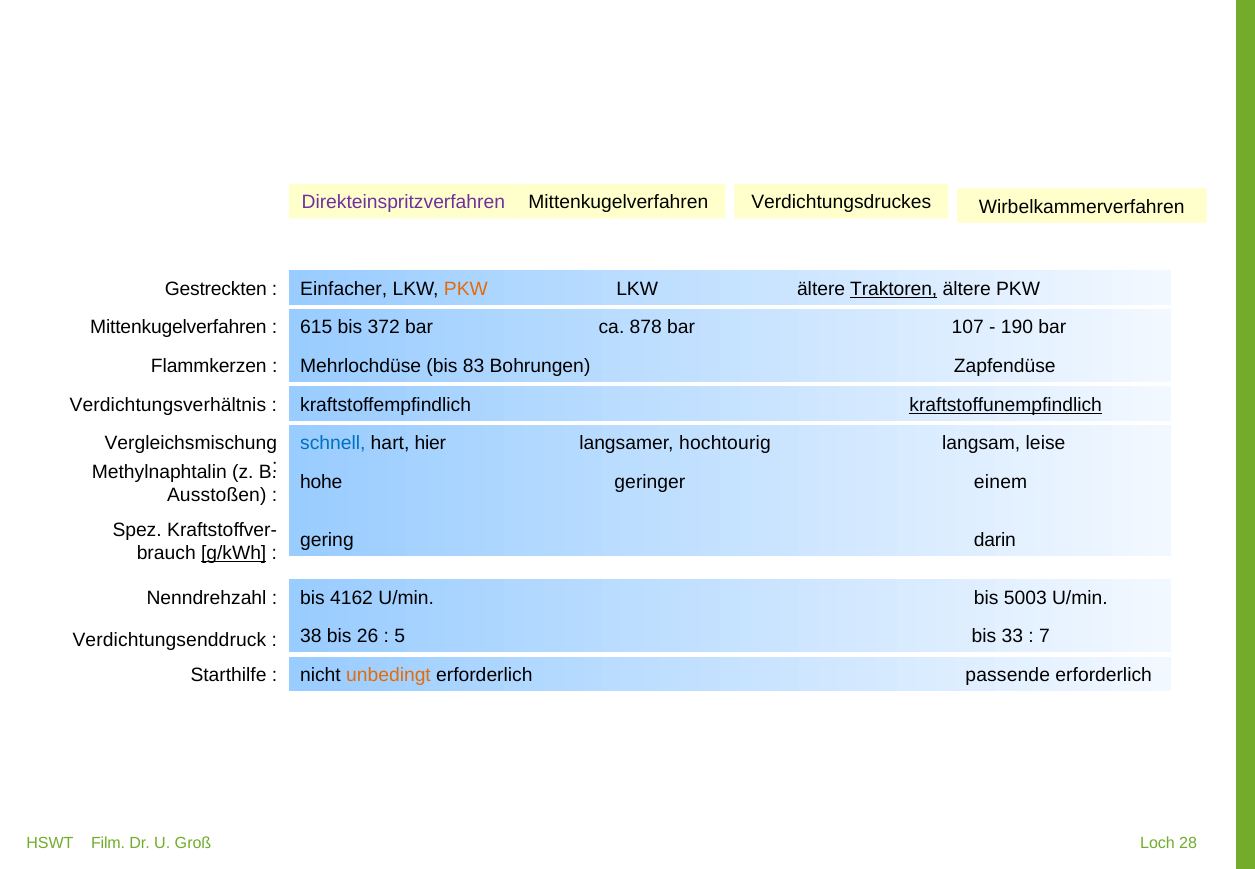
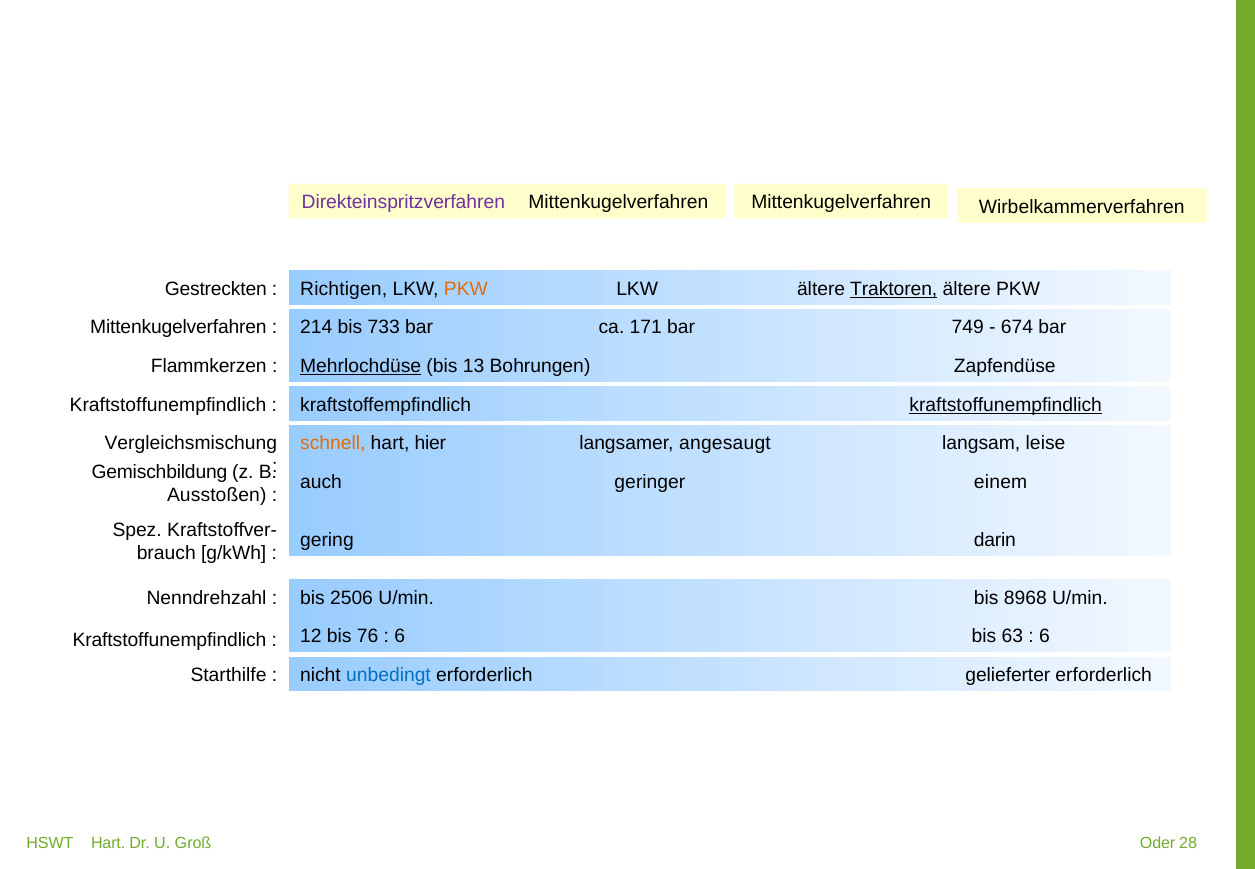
Mittenkugelverfahren Verdichtungsdruckes: Verdichtungsdruckes -> Mittenkugelverfahren
Einfacher: Einfacher -> Richtigen
615: 615 -> 214
372: 372 -> 733
878: 878 -> 171
107: 107 -> 749
190: 190 -> 674
Mehrlochdüse underline: none -> present
83: 83 -> 13
Verdichtungsverhältnis at (168, 405): Verdichtungsverhältnis -> Kraftstoffunempfindlich
schnell colour: blue -> orange
hochtourig: hochtourig -> angesaugt
Methylnaphtalin: Methylnaphtalin -> Gemischbildung
hohe: hohe -> auch
g/kWh underline: present -> none
4162: 4162 -> 2506
5003: 5003 -> 8968
Verdichtungsenddruck at (169, 640): Verdichtungsenddruck -> Kraftstoffunempfindlich
38: 38 -> 12
26: 26 -> 76
5 at (400, 636): 5 -> 6
33: 33 -> 63
7 at (1045, 636): 7 -> 6
unbedingt colour: orange -> blue
passende: passende -> gelieferter
HSWT Film: Film -> Hart
Loch: Loch -> Oder
